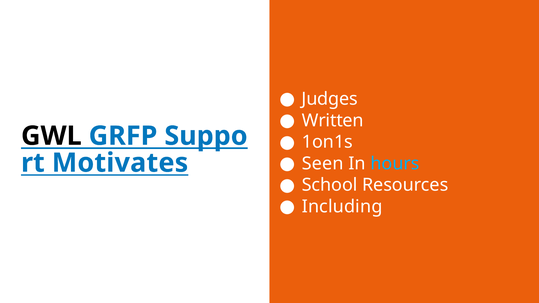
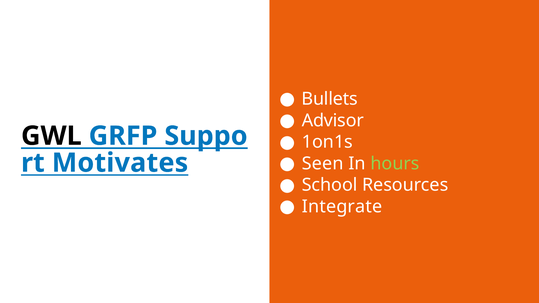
Judges: Judges -> Bullets
Written: Written -> Advisor
hours colour: light blue -> light green
Including: Including -> Integrate
